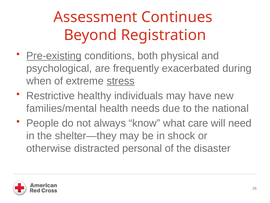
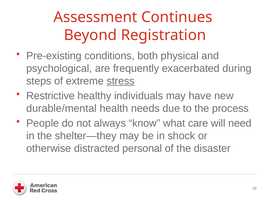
Pre-existing underline: present -> none
when: when -> steps
families/mental: families/mental -> durable/mental
national: national -> process
